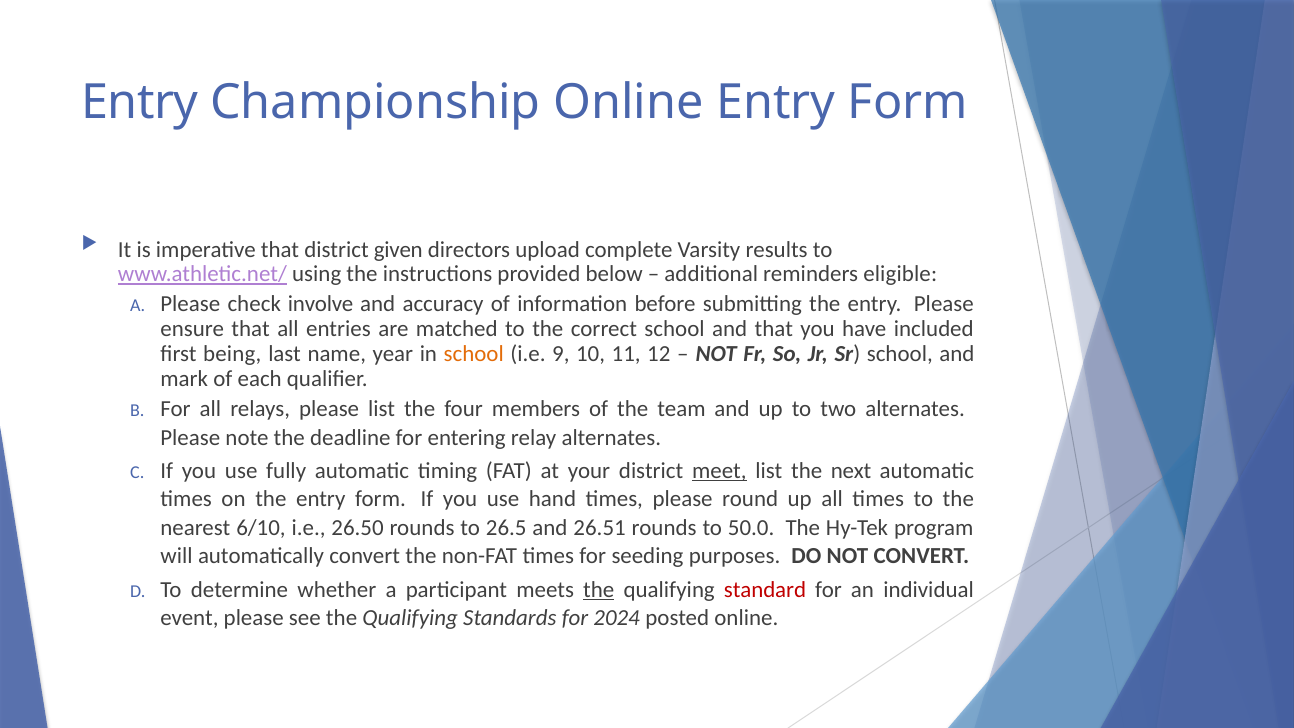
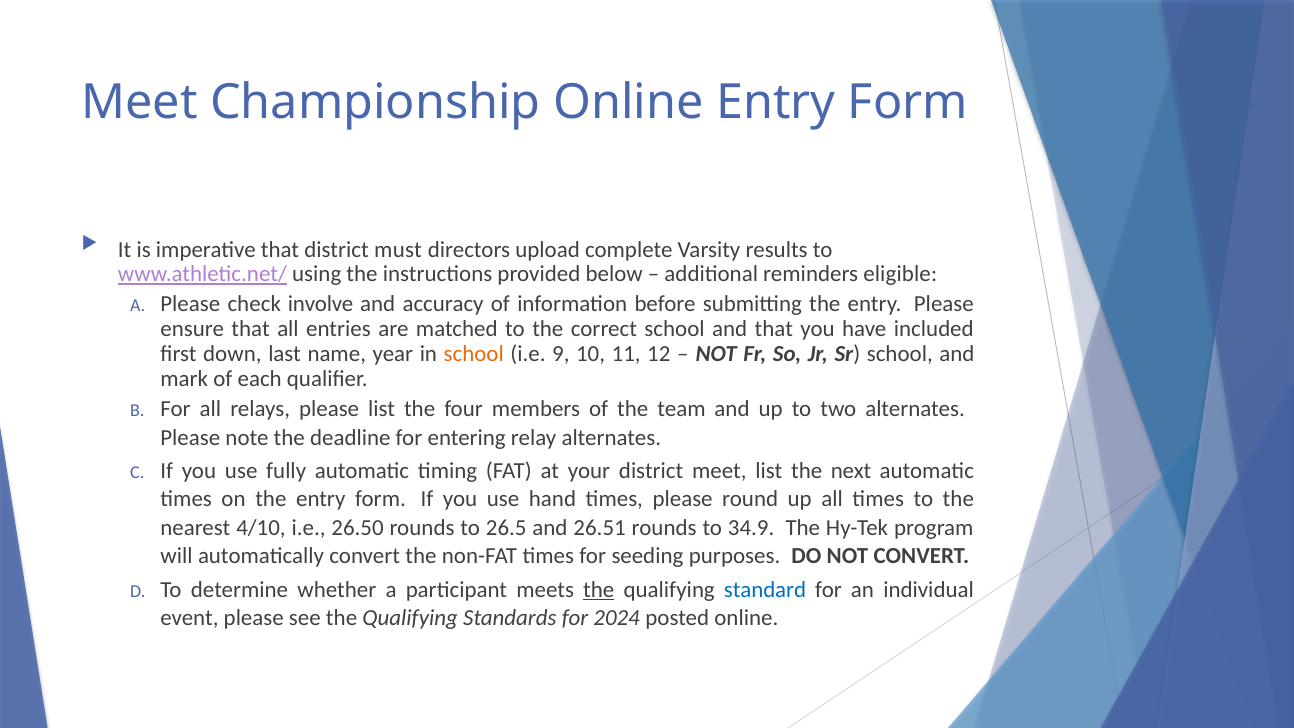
Entry at (140, 102): Entry -> Meet
given: given -> must
being: being -> down
meet at (719, 471) underline: present -> none
6/10: 6/10 -> 4/10
50.0: 50.0 -> 34.9
standard colour: red -> blue
